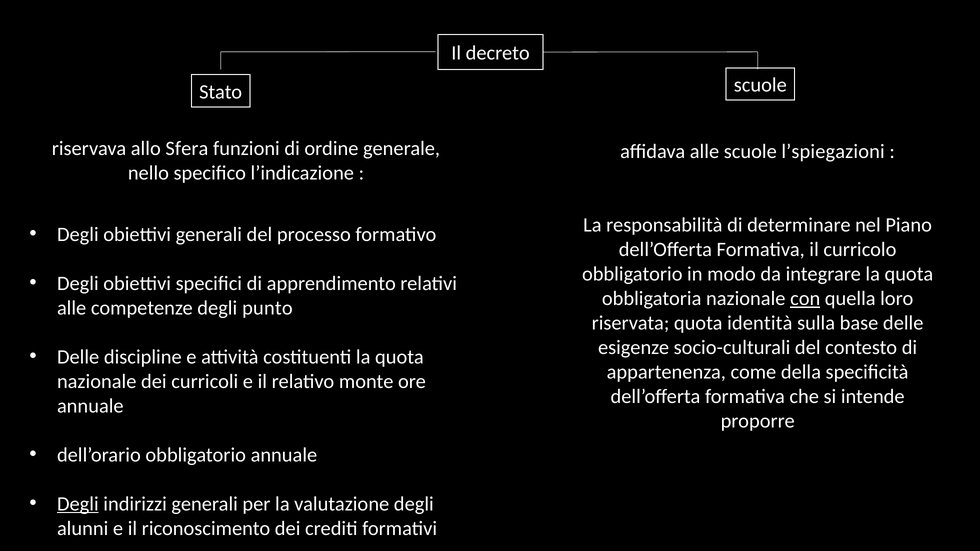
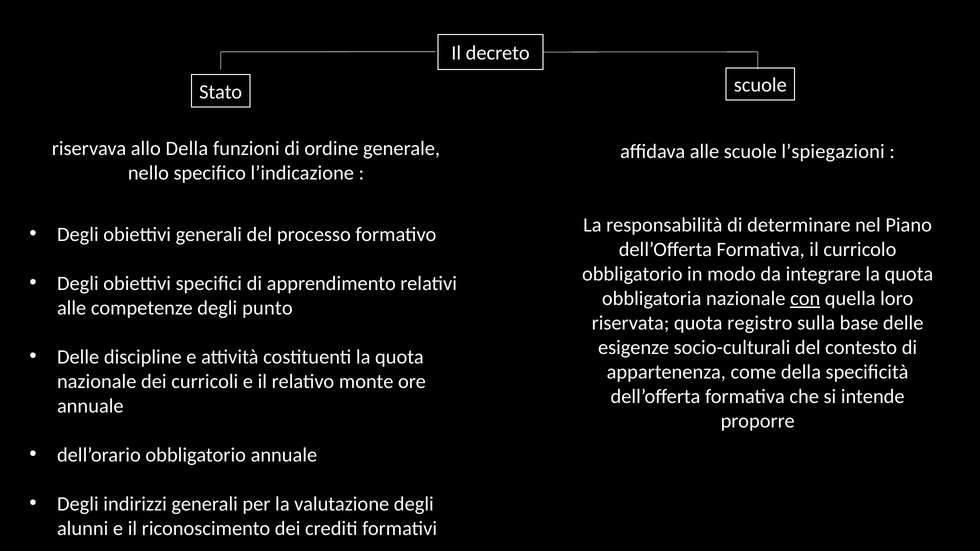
allo Sfera: Sfera -> Della
identità: identità -> registro
Degli at (78, 504) underline: present -> none
